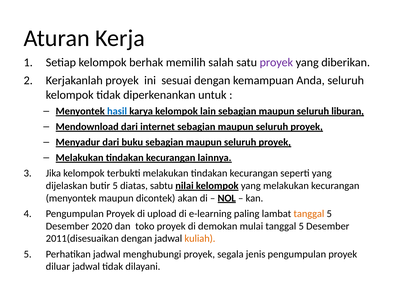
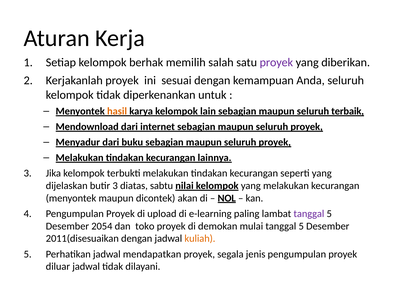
hasil colour: blue -> orange
liburan: liburan -> terbaik
butir 5: 5 -> 3
tanggal at (309, 214) colour: orange -> purple
2020: 2020 -> 2054
menghubungi: menghubungi -> mendapatkan
